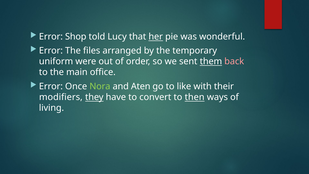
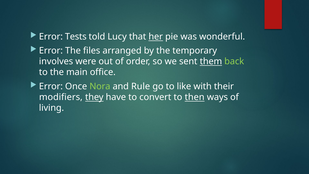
Shop: Shop -> Tests
uniform: uniform -> involves
back colour: pink -> light green
Aten: Aten -> Rule
